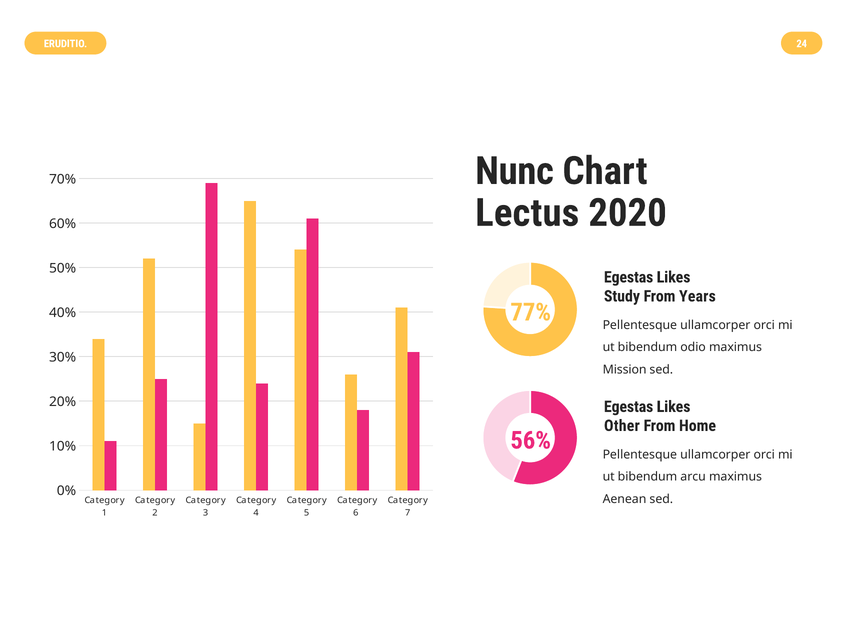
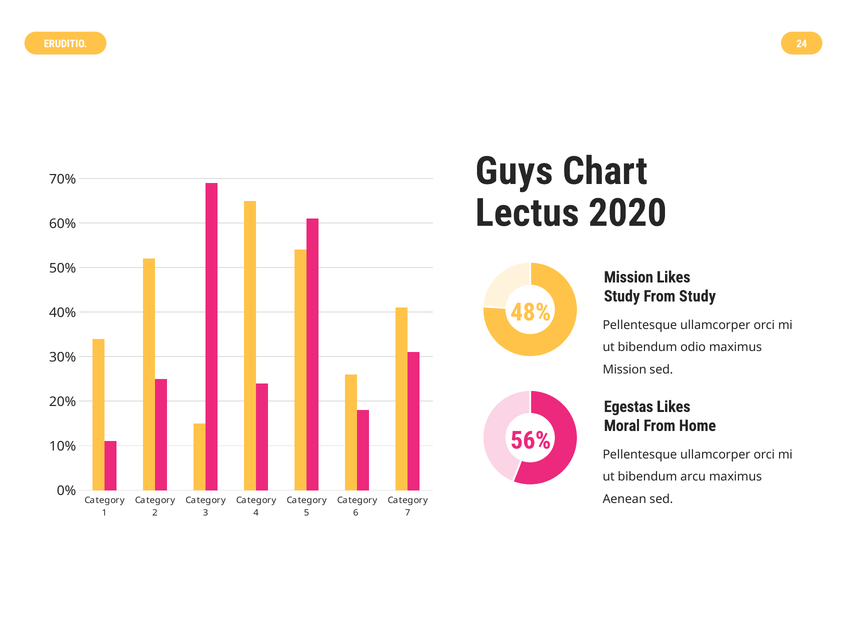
Nunc: Nunc -> Guys
Egestas at (629, 277): Egestas -> Mission
From Years: Years -> Study
77%: 77% -> 48%
Other: Other -> Moral
